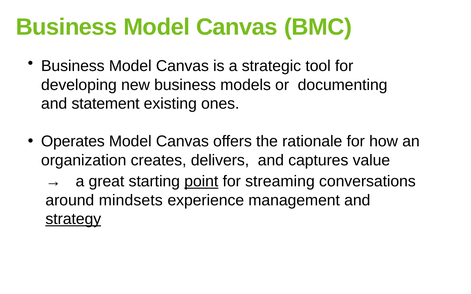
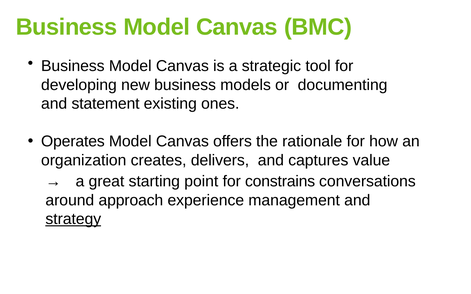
point underline: present -> none
streaming: streaming -> constrains
mindsets: mindsets -> approach
